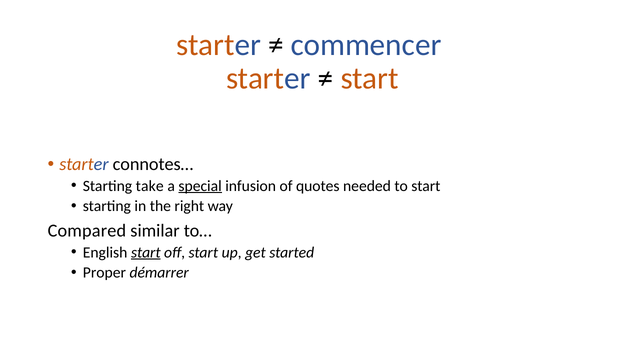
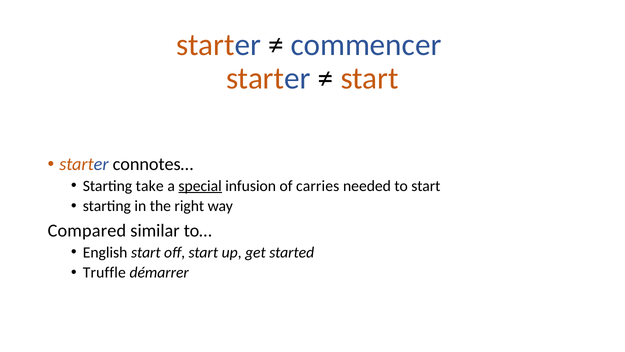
quotes: quotes -> carries
start at (146, 252) underline: present -> none
Proper: Proper -> Truffle
